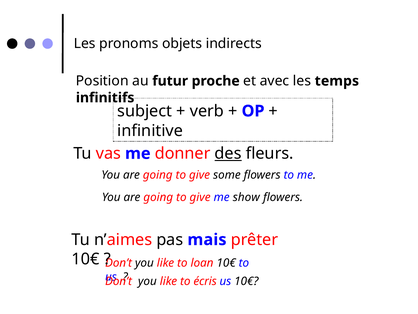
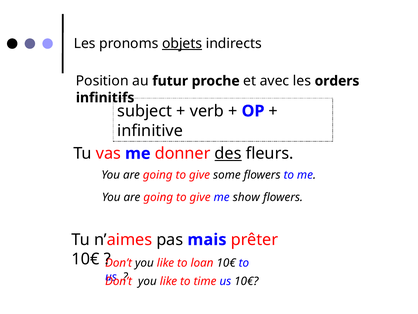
objets underline: none -> present
temps: temps -> orders
écris: écris -> time
